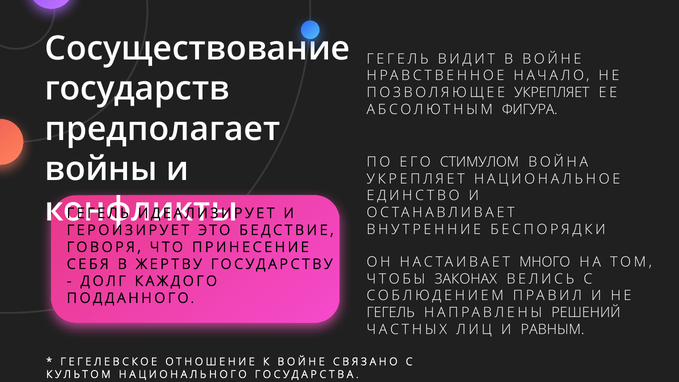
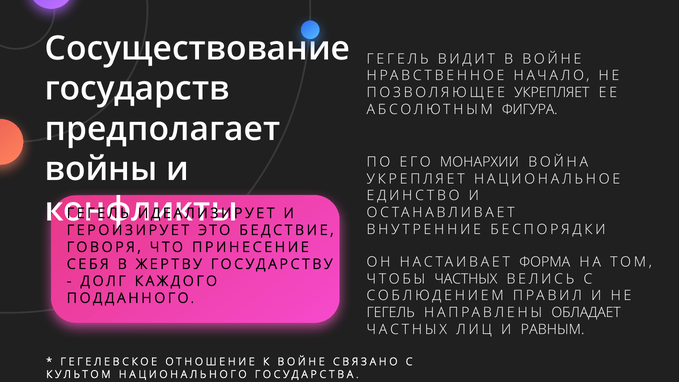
СТИМУЛОМ: СТИМУЛОМ -> МОНАРХИИ
МНОГО: МНОГО -> ФОРМА
ЧТОБЫ ЗАКОНАХ: ЗАКОНАХ -> ЧАСТНЫХ
РЕШЕНИЙ: РЕШЕНИЙ -> ОБЛАДАЕТ
